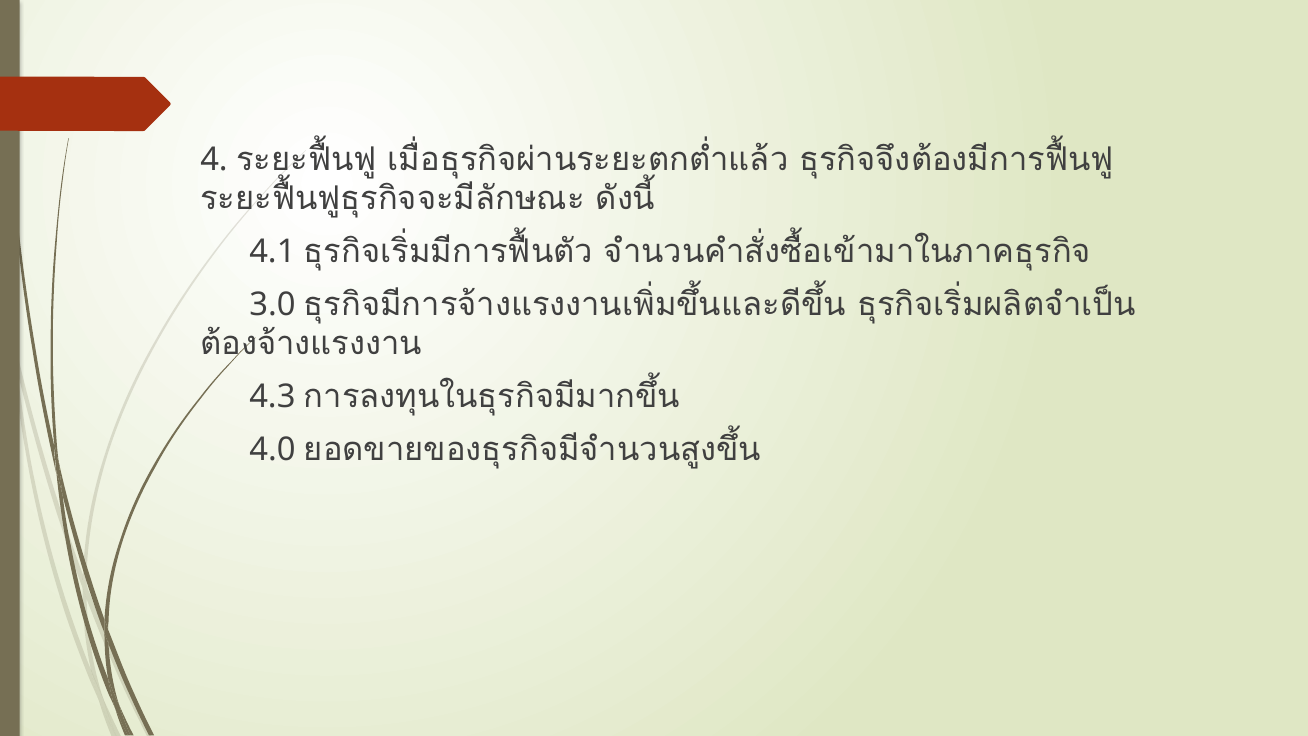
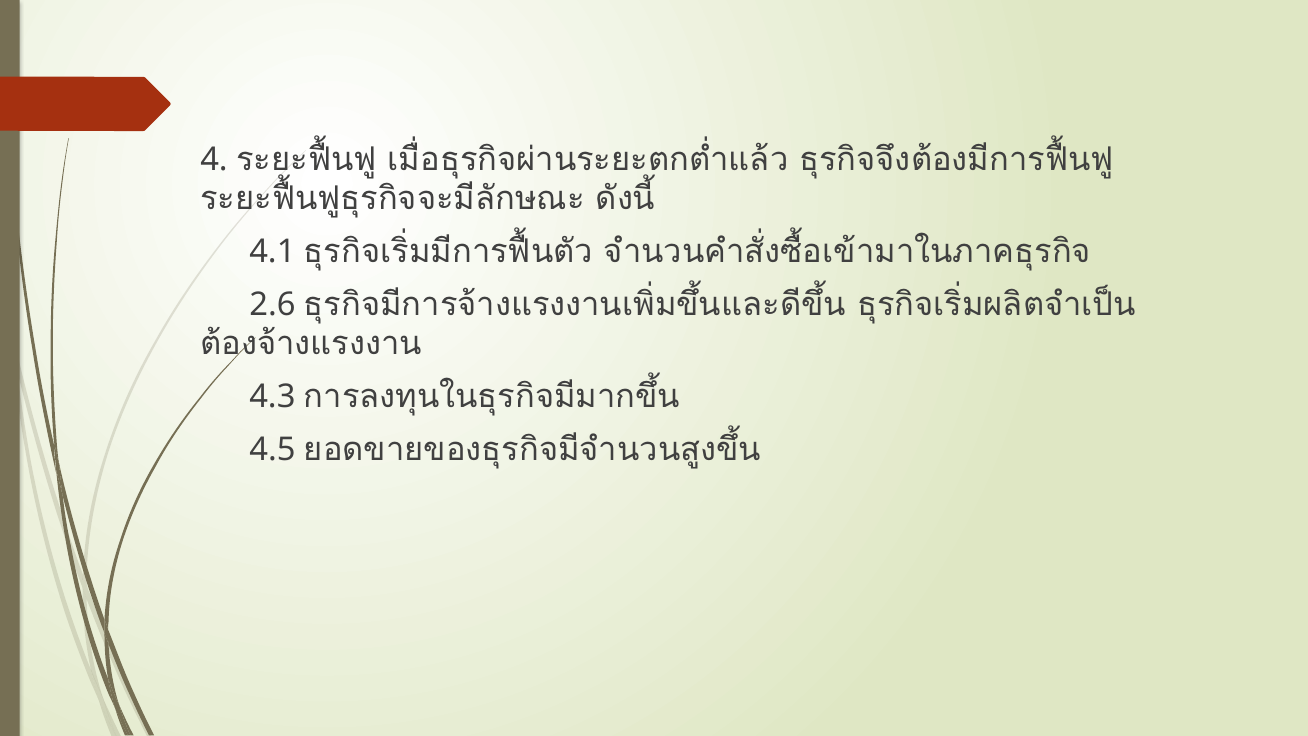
3.0: 3.0 -> 2.6
4.0: 4.0 -> 4.5
